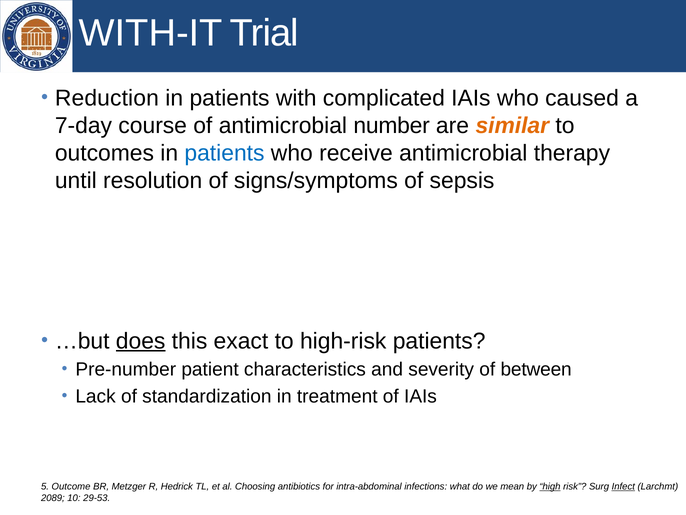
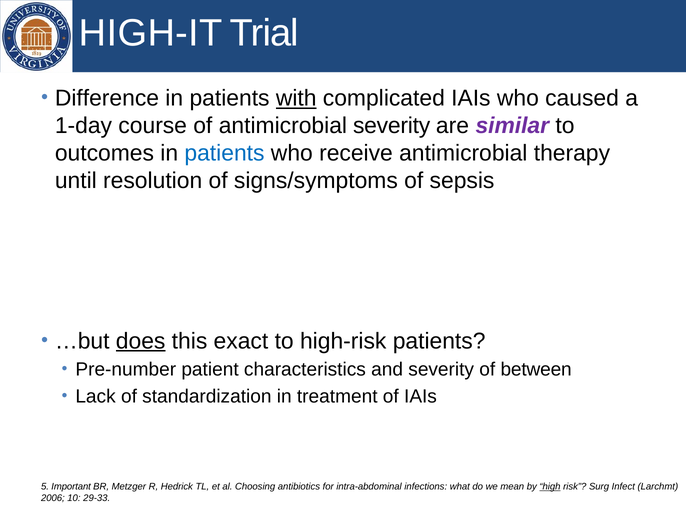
WITH-IT: WITH-IT -> HIGH-IT
Reduction: Reduction -> Difference
with underline: none -> present
7-day: 7-day -> 1-day
antimicrobial number: number -> severity
similar colour: orange -> purple
Outcome: Outcome -> Important
Infect underline: present -> none
2089: 2089 -> 2006
29-53: 29-53 -> 29-33
